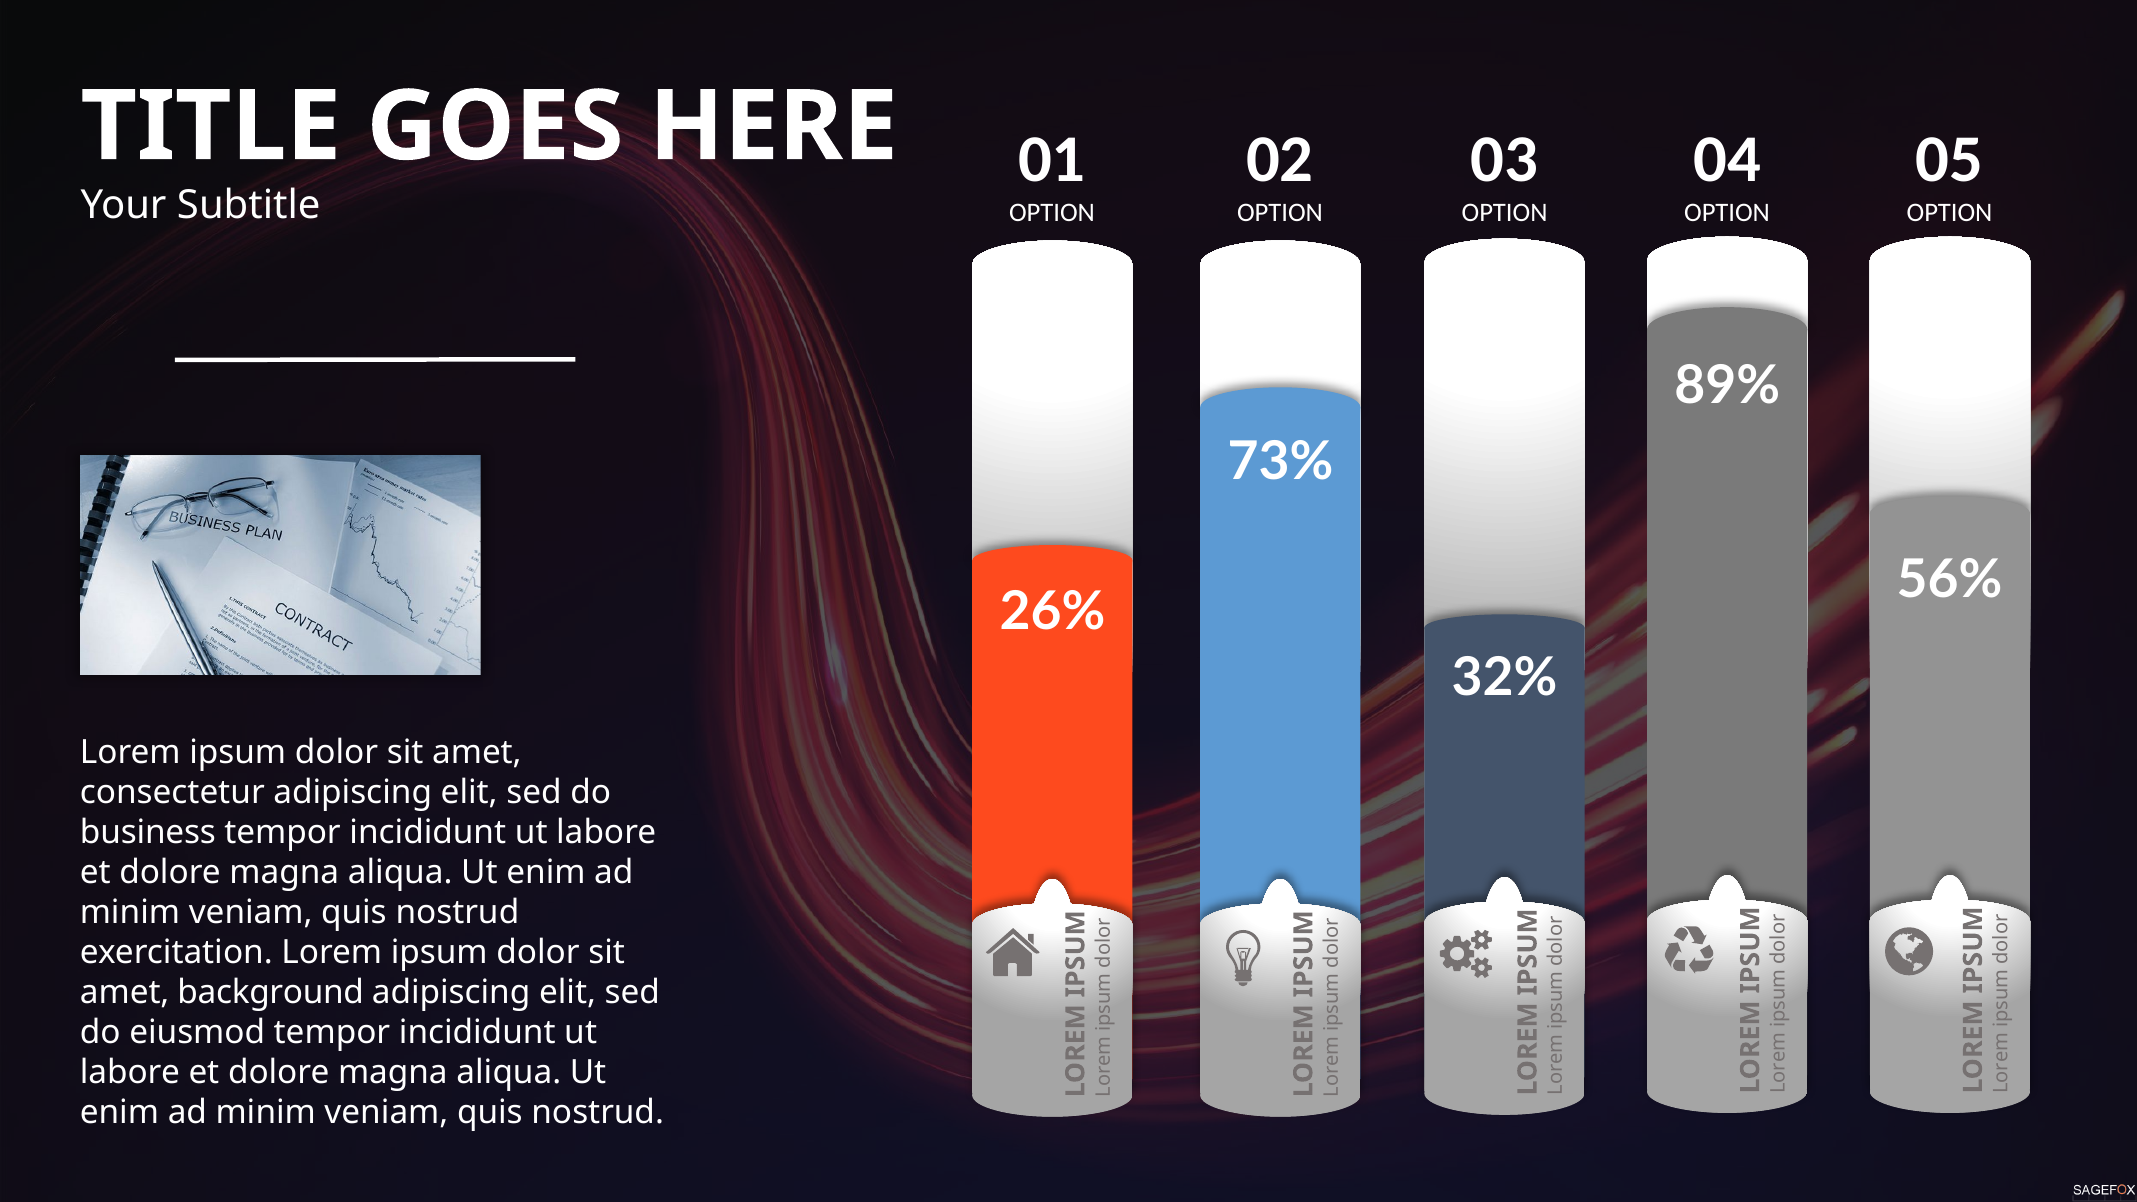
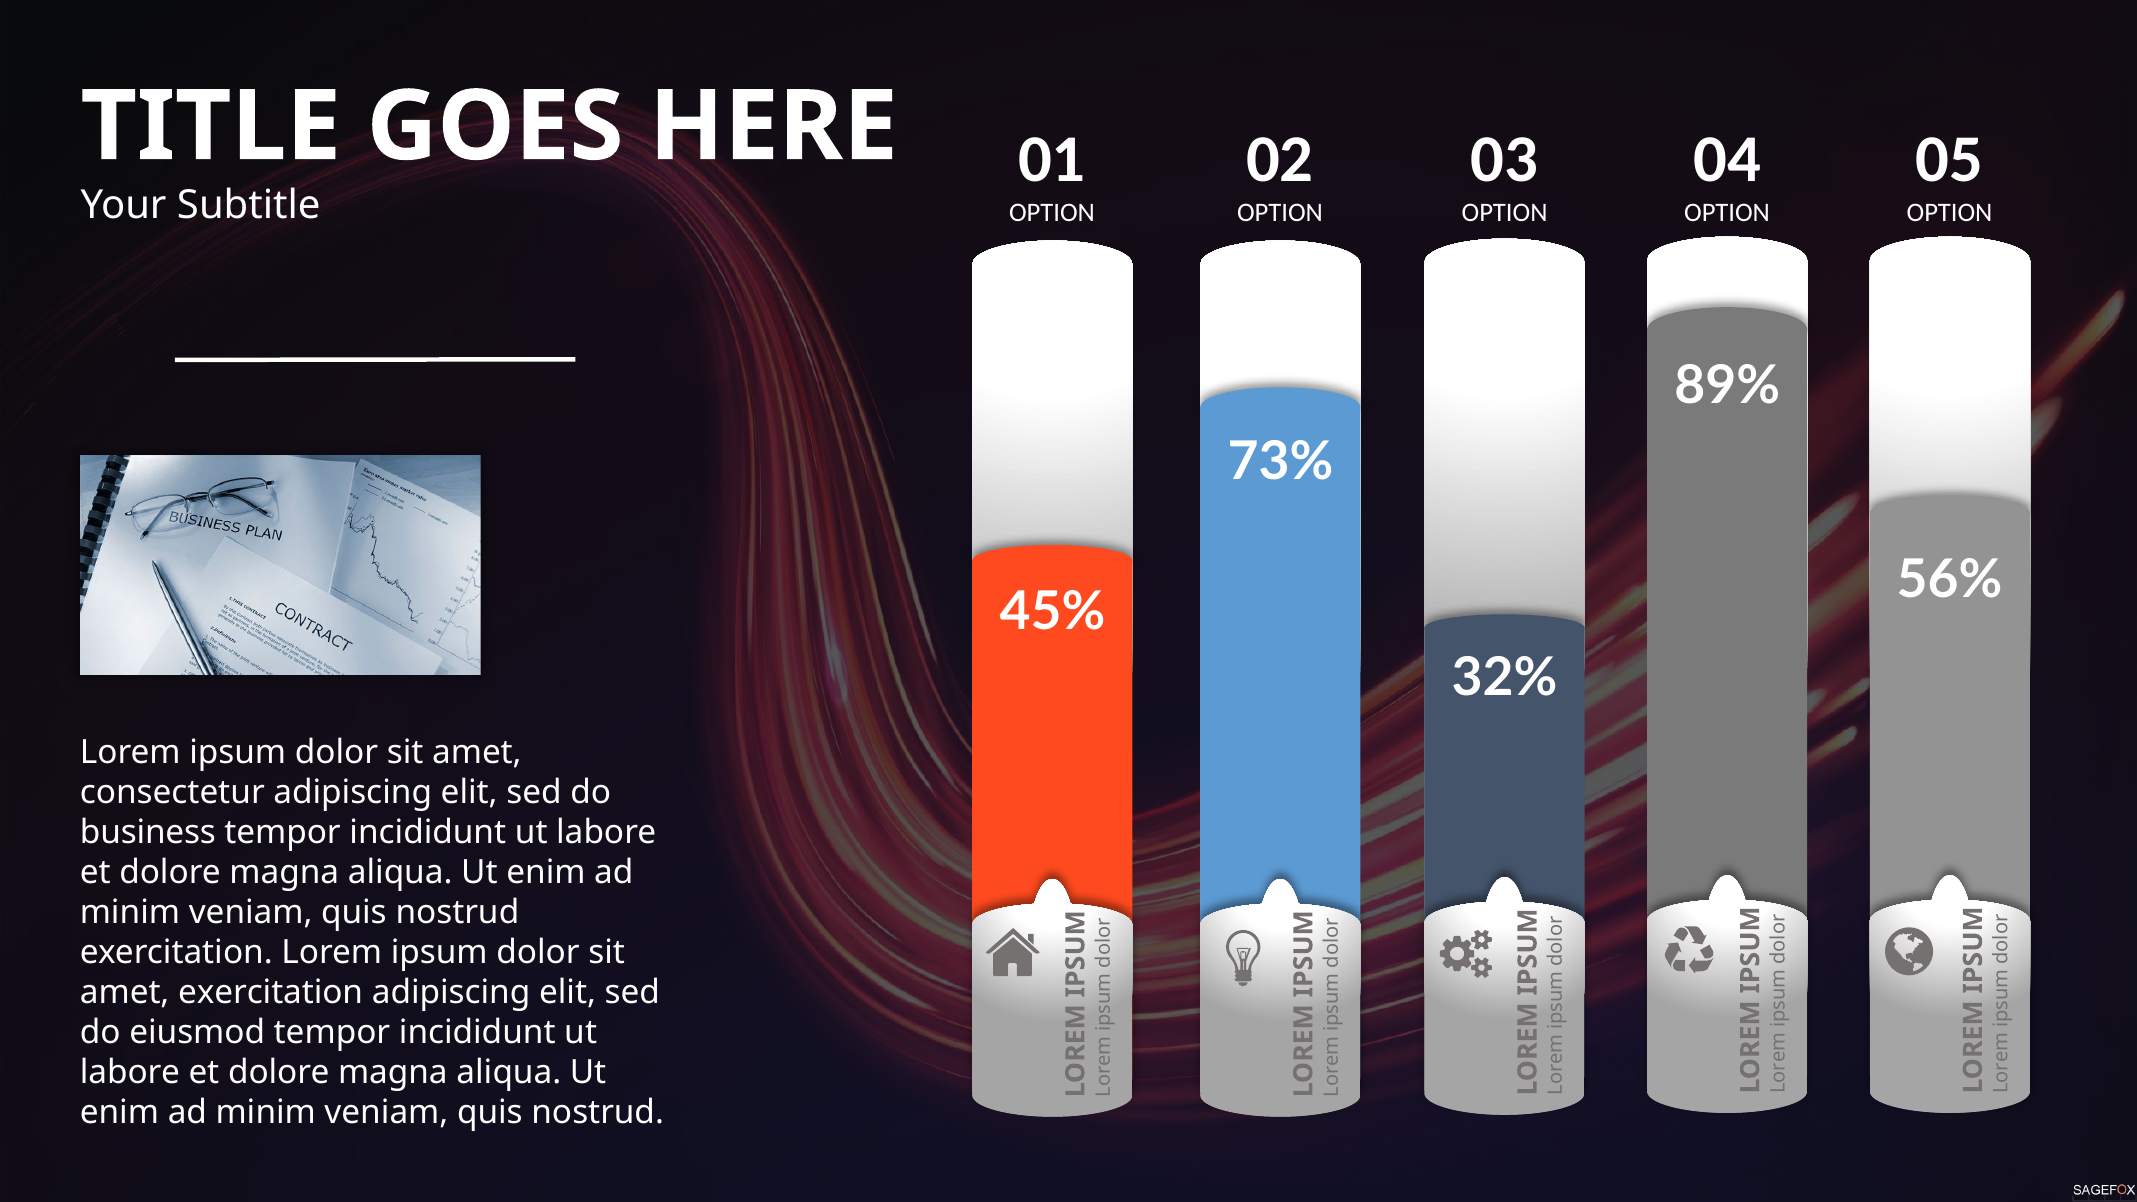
26%: 26% -> 45%
amet background: background -> exercitation
